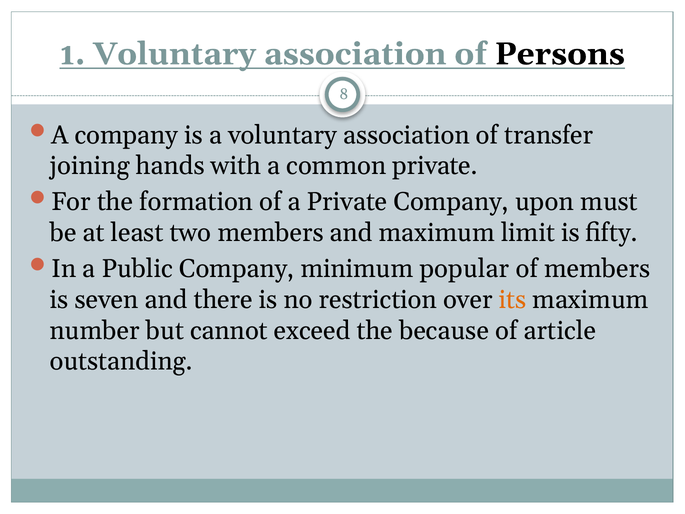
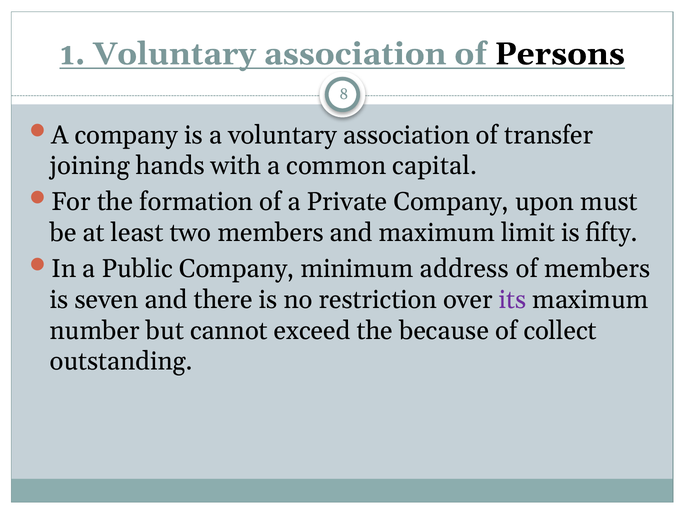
common private: private -> capital
popular: popular -> address
its colour: orange -> purple
article: article -> collect
